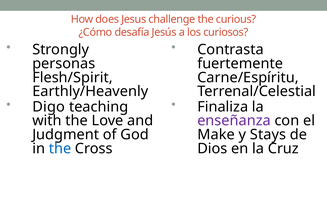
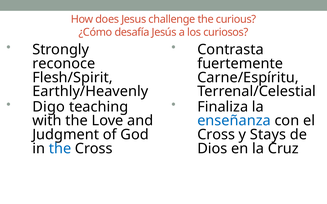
personas: personas -> reconoce
enseñanza colour: purple -> blue
Make at (216, 135): Make -> Cross
